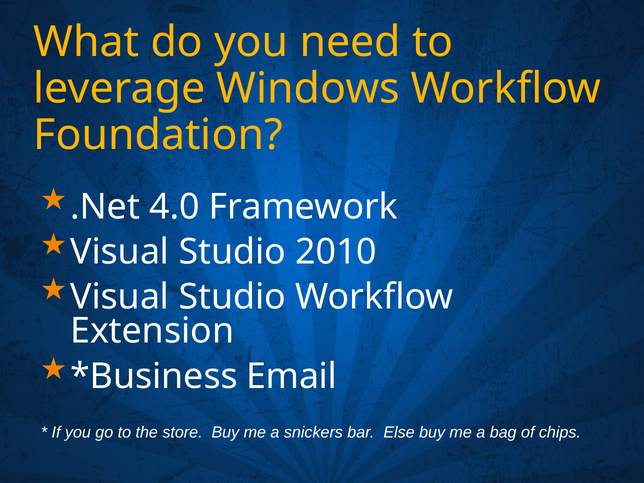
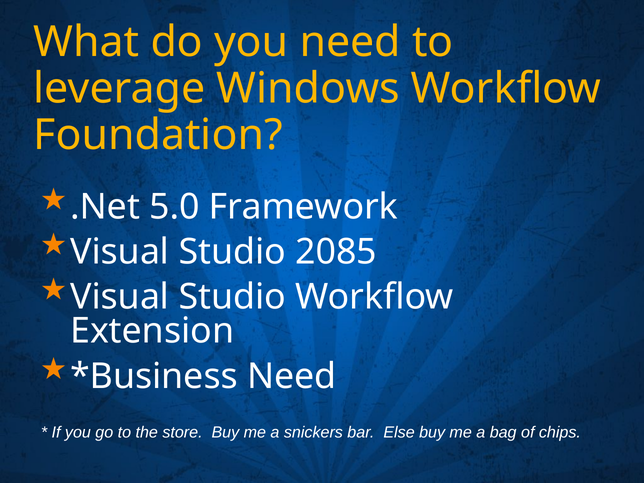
4.0: 4.0 -> 5.0
2010: 2010 -> 2085
Email at (292, 376): Email -> Need
